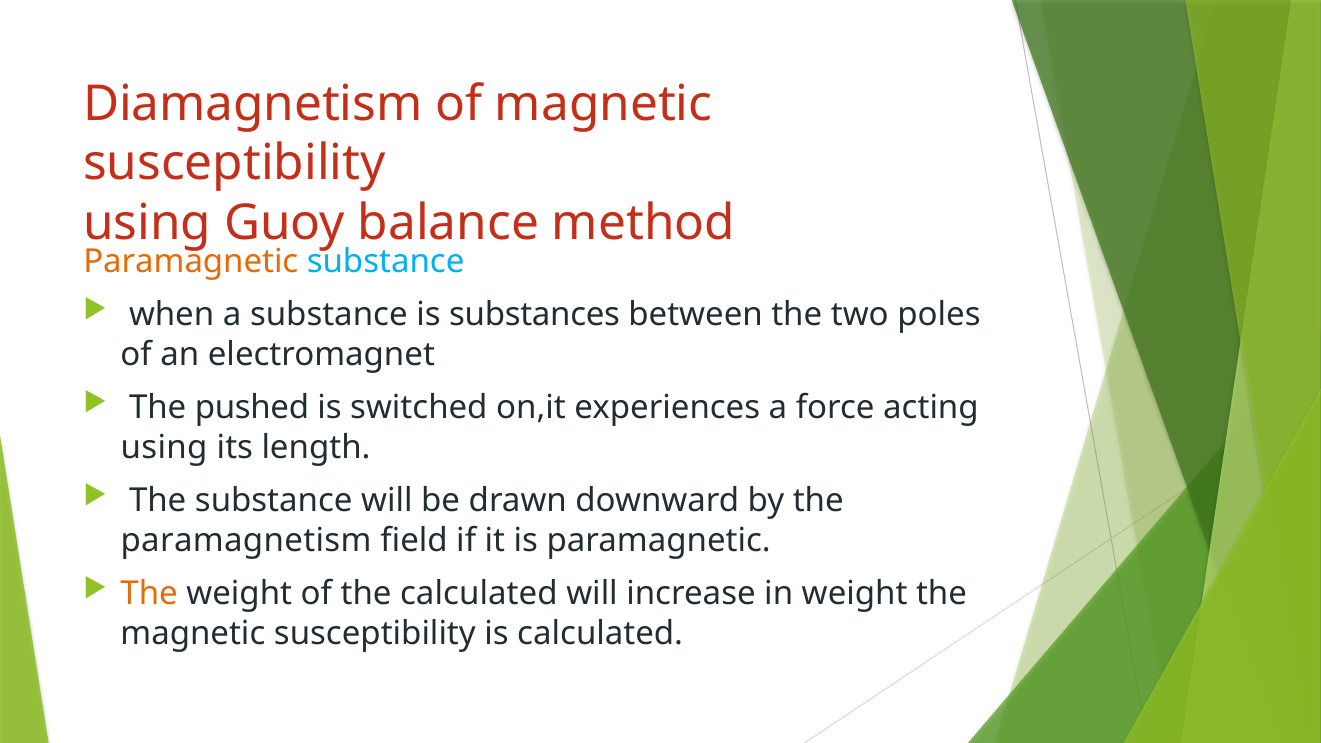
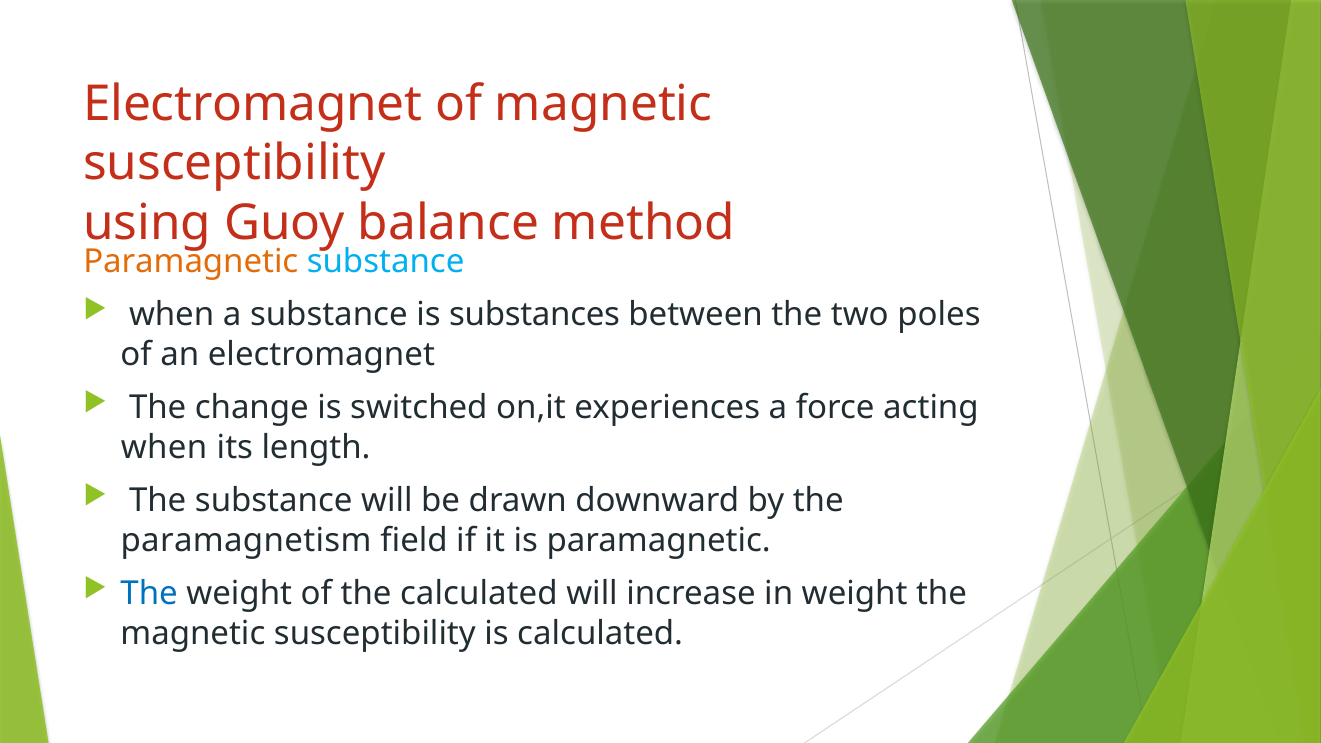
Diamagnetism at (253, 104): Diamagnetism -> Electromagnet
pushed: pushed -> change
using at (164, 447): using -> when
The at (149, 594) colour: orange -> blue
